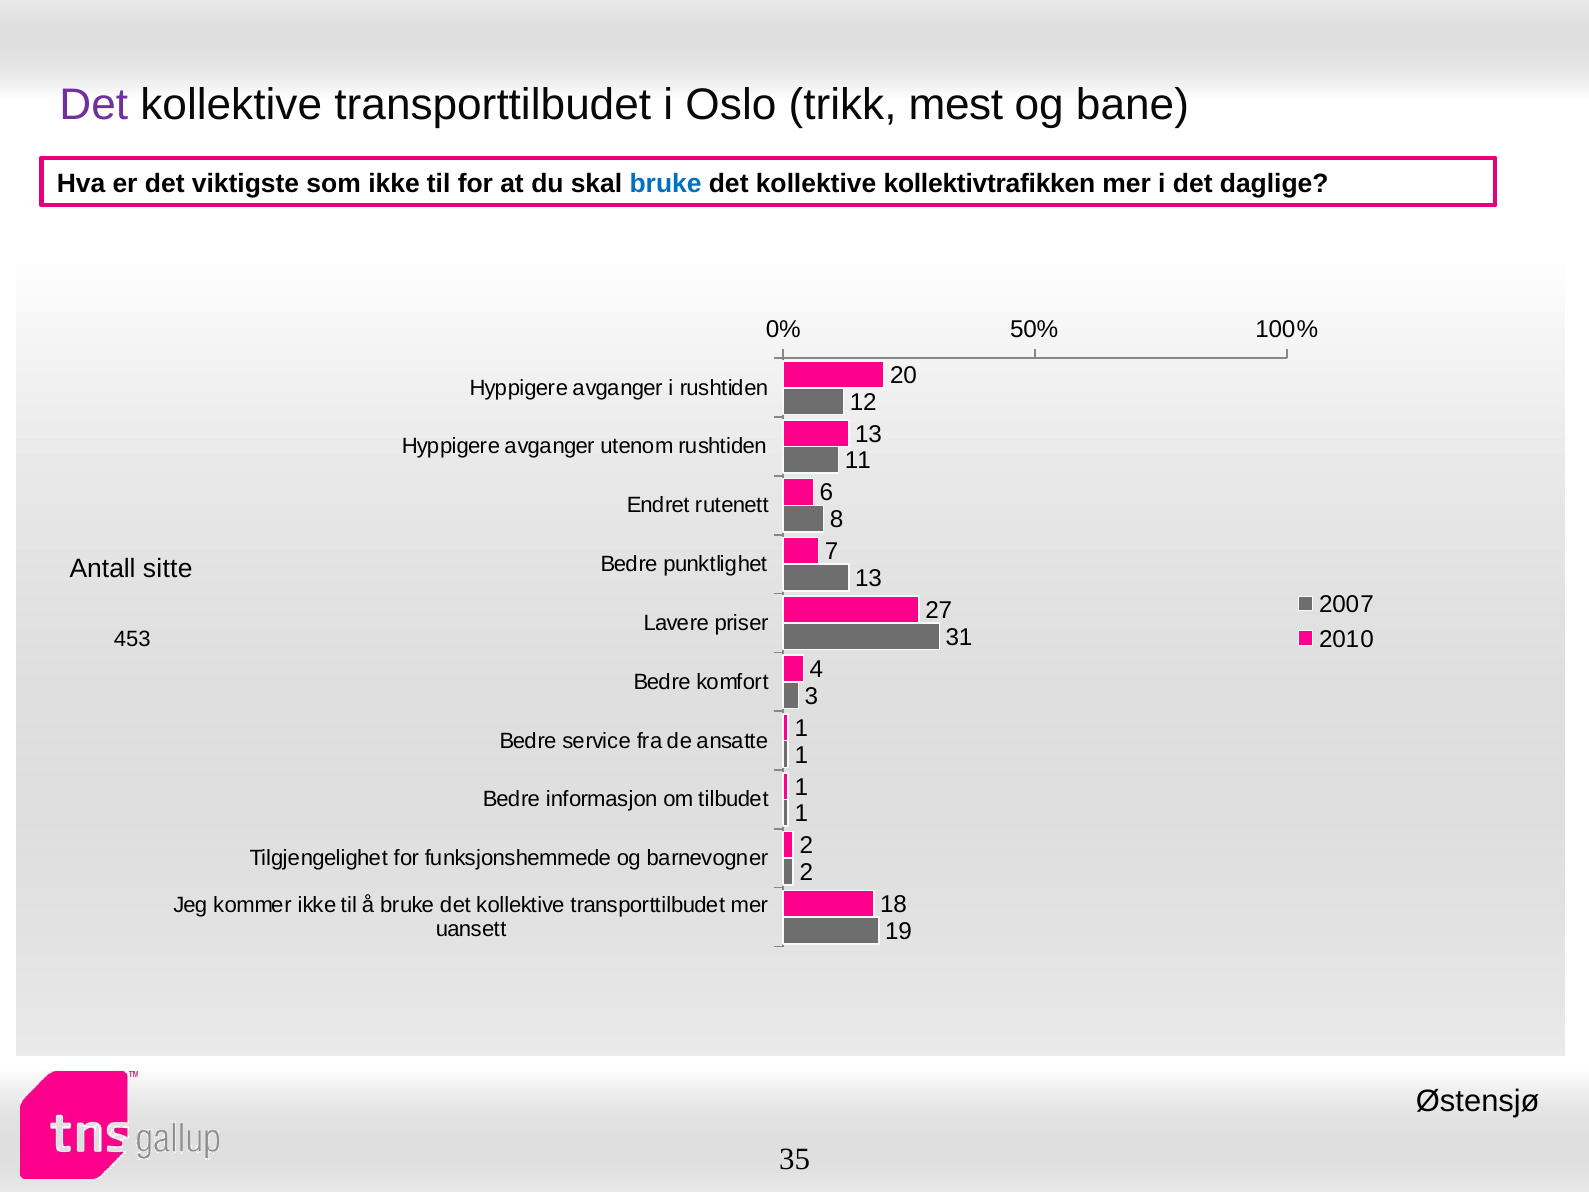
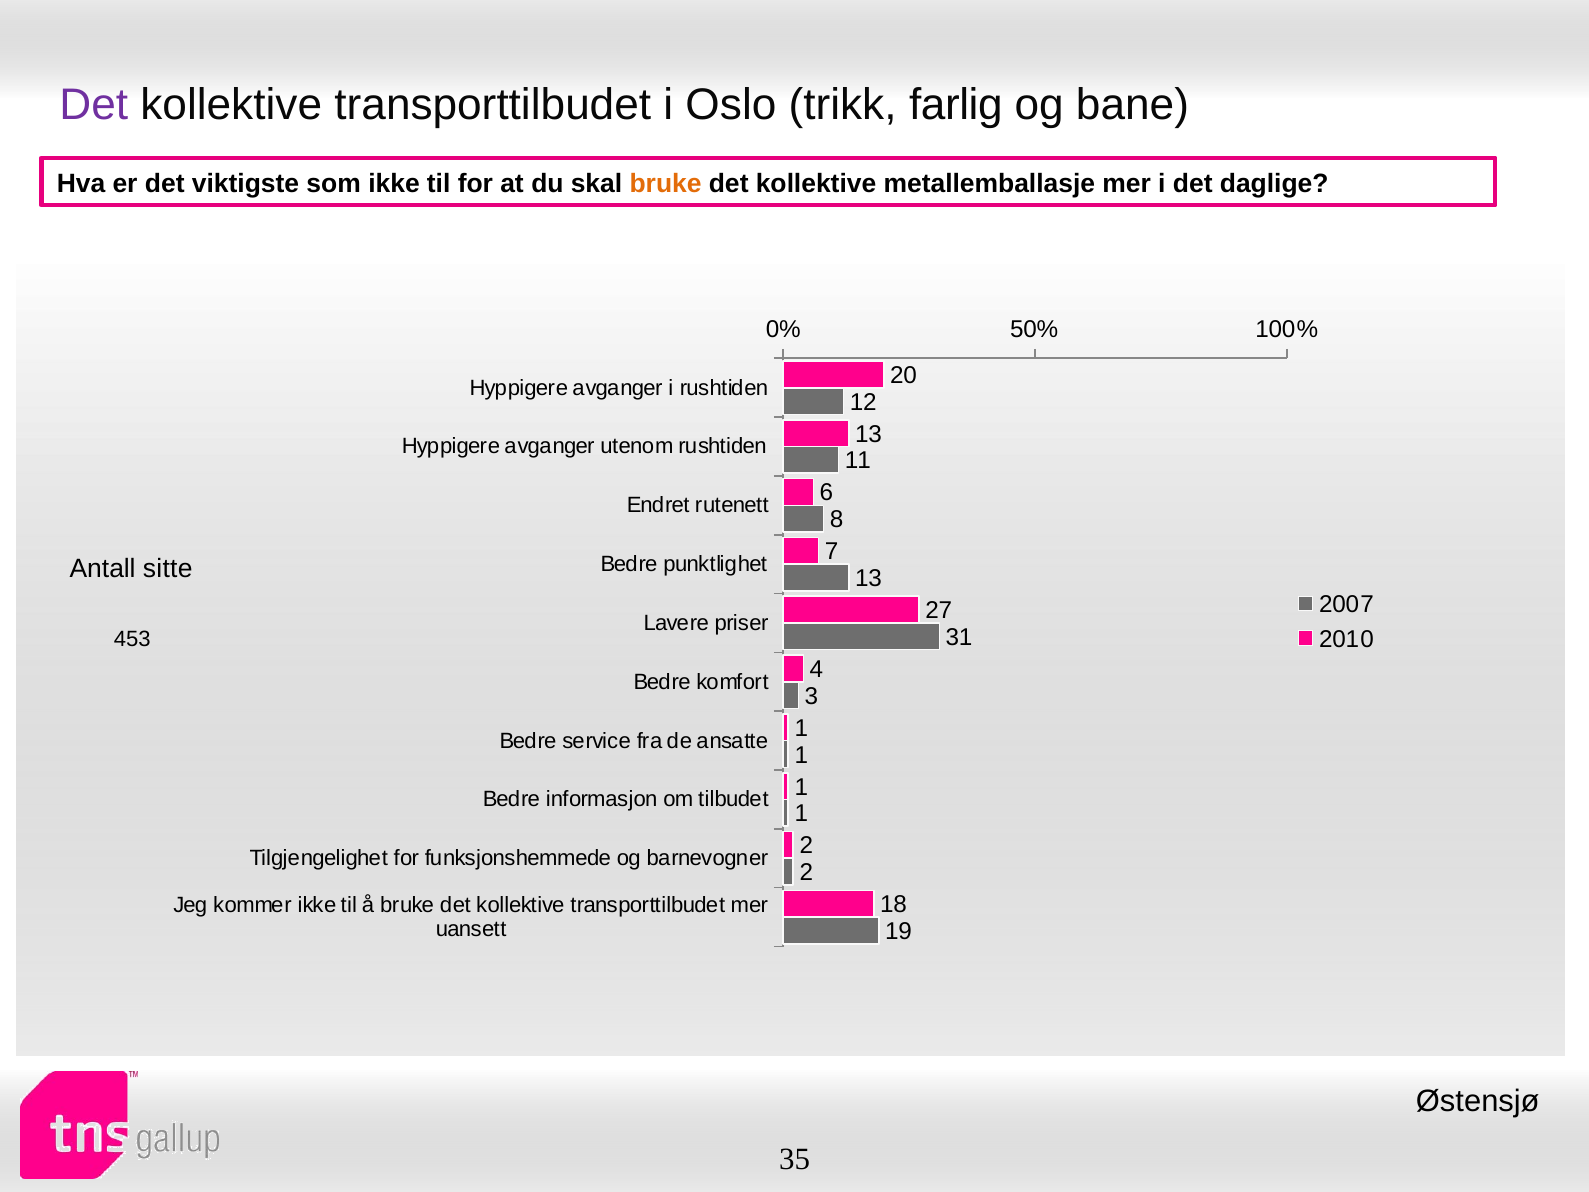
mest: mest -> farlig
bruke at (666, 183) colour: blue -> orange
kollektivtrafikken: kollektivtrafikken -> metallemballasje
